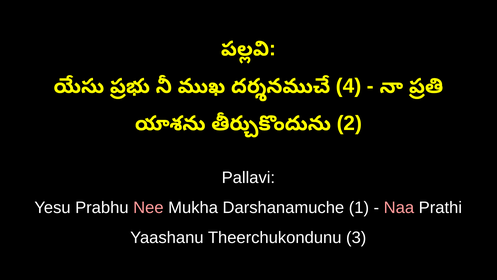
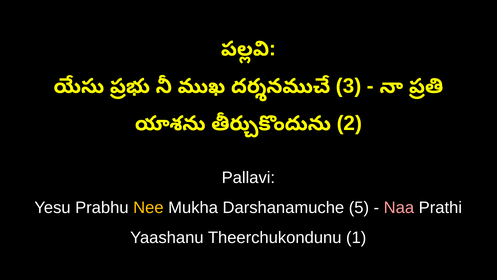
4: 4 -> 3
Nee colour: pink -> yellow
1: 1 -> 5
3: 3 -> 1
